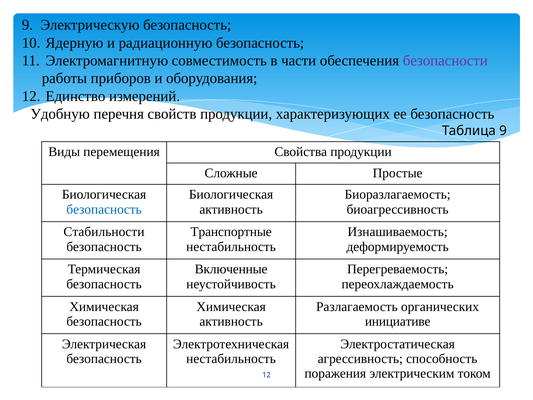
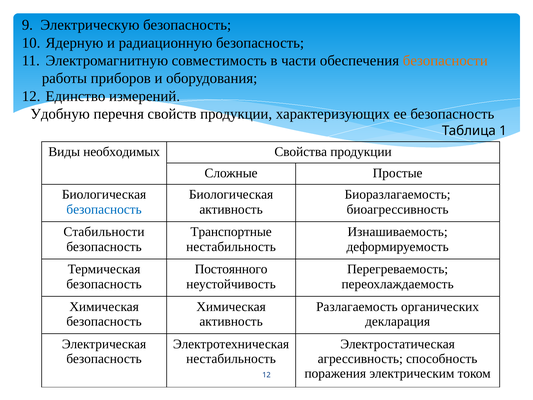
безопасности colour: purple -> orange
Таблица 9: 9 -> 1
перемещения: перемещения -> необходимых
Включенные: Включенные -> Постоянного
инициативе: инициативе -> декларация
